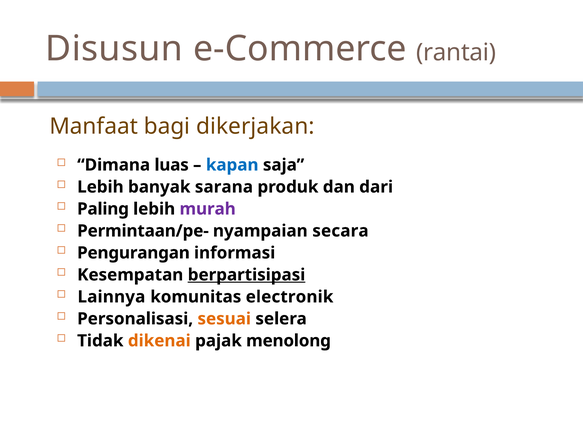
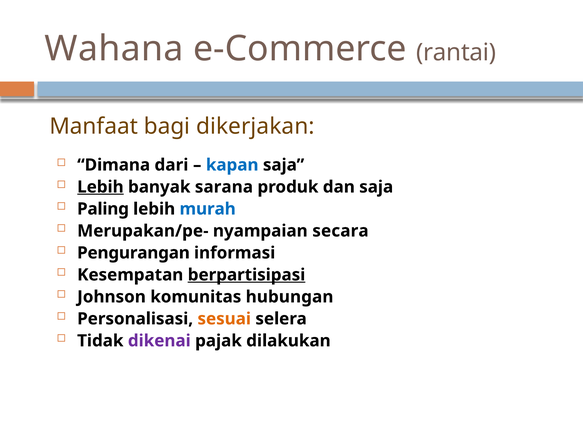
Disusun: Disusun -> Wahana
luas: luas -> dari
Lebih at (100, 187) underline: none -> present
dan dari: dari -> saja
murah colour: purple -> blue
Permintaan/pe-: Permintaan/pe- -> Merupakan/pe-
Lainnya: Lainnya -> Johnson
electronik: electronik -> hubungan
dikenai colour: orange -> purple
menolong: menolong -> dilakukan
